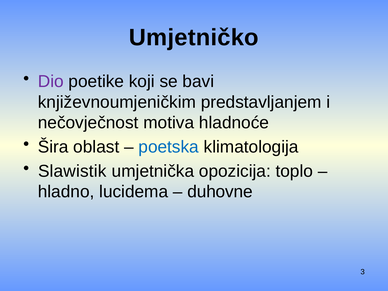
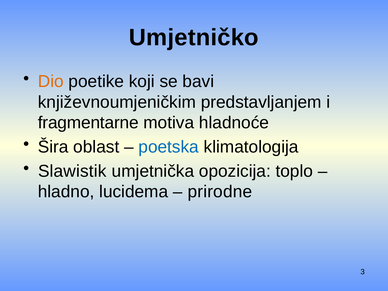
Dio colour: purple -> orange
nečovječnost: nečovječnost -> fragmentarne
duhovne: duhovne -> prirodne
